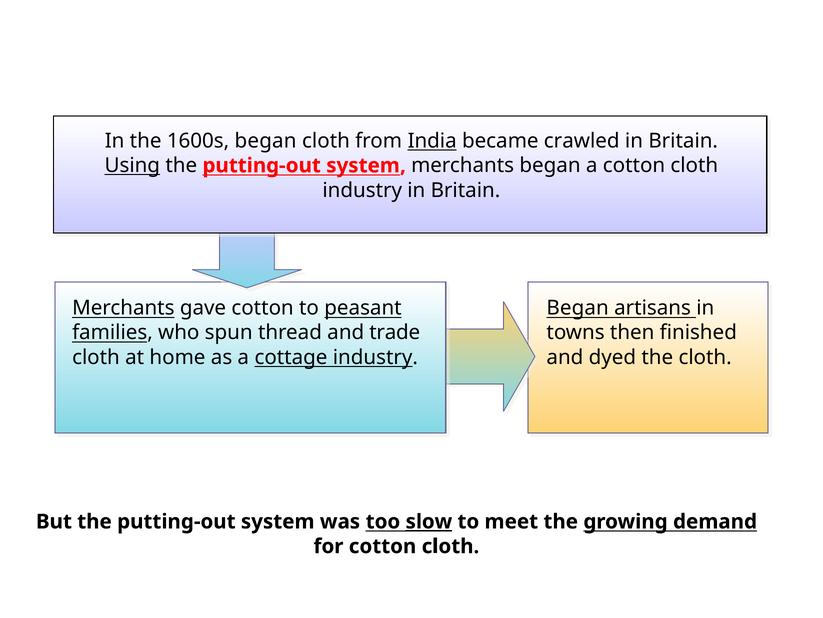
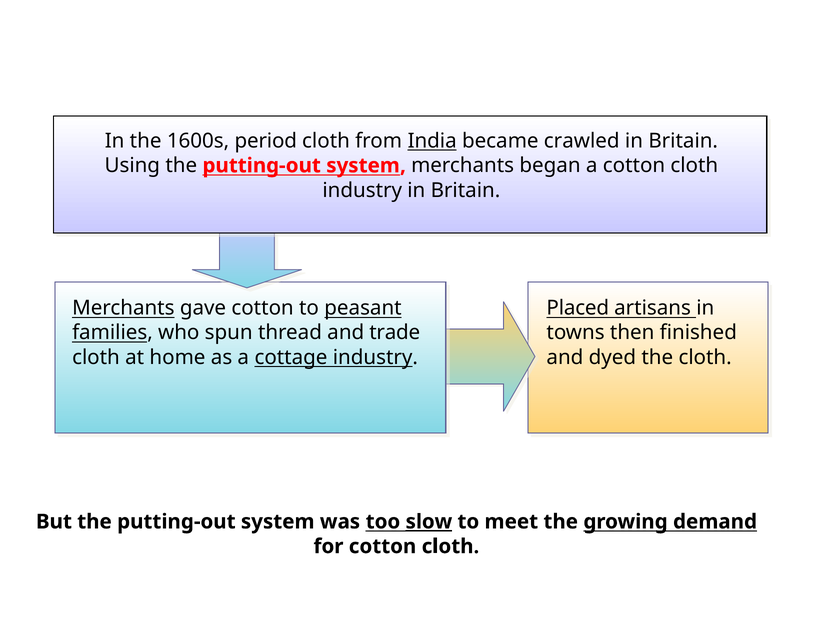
1600s began: began -> period
Using underline: present -> none
Began at (578, 308): Began -> Placed
